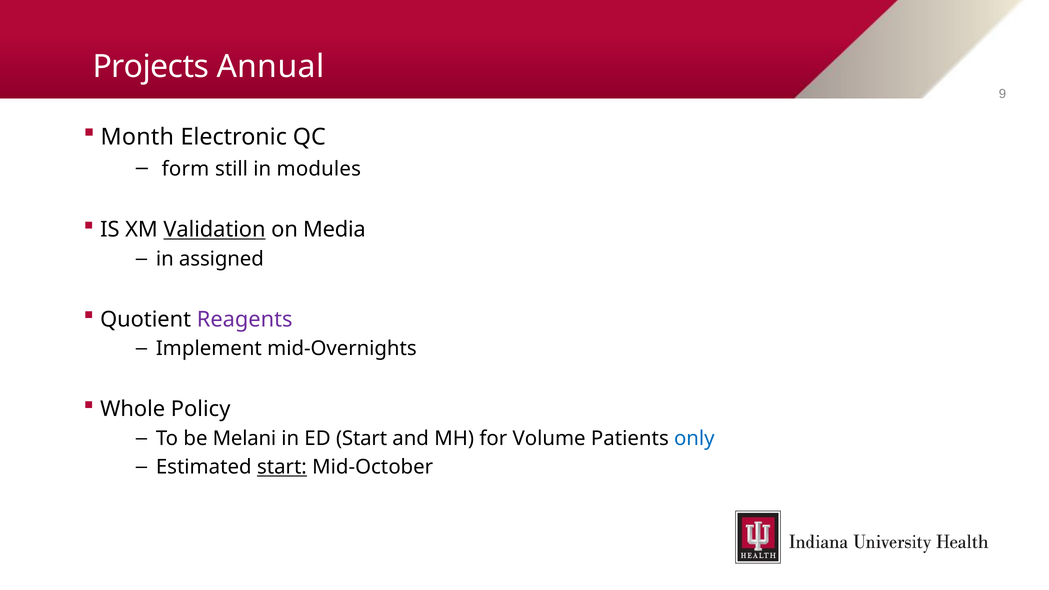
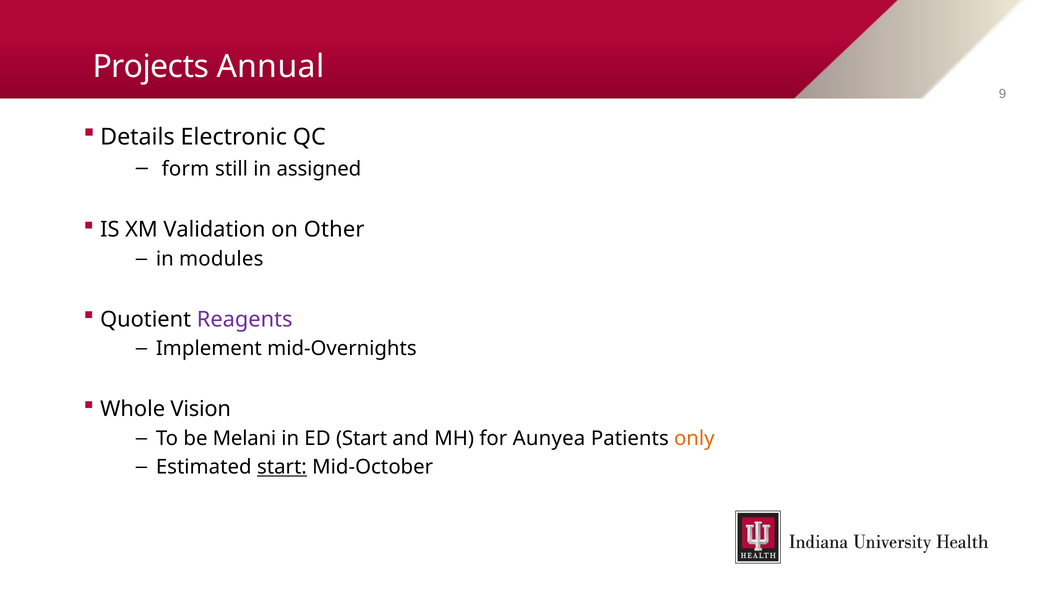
Month: Month -> Details
modules: modules -> assigned
Validation underline: present -> none
Media: Media -> Other
assigned: assigned -> modules
Policy: Policy -> Vision
Volume: Volume -> Aunyea
only colour: blue -> orange
